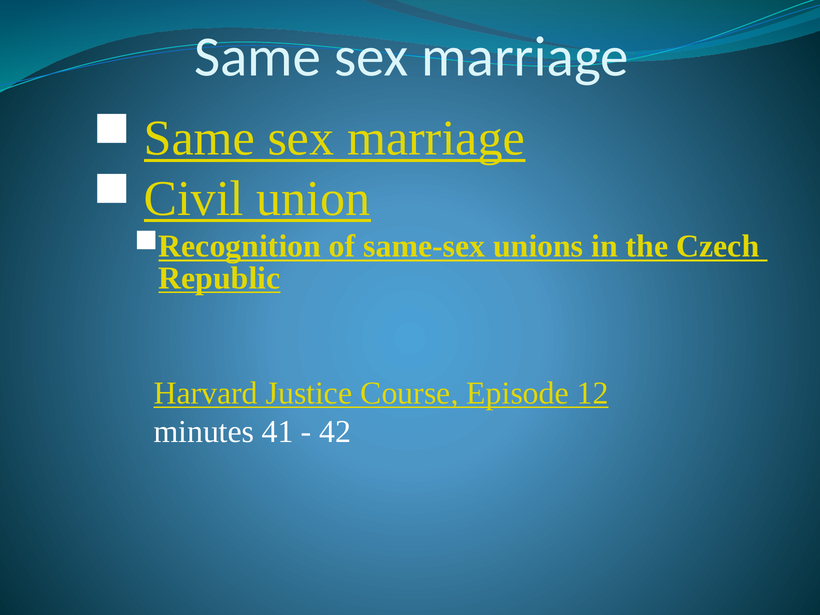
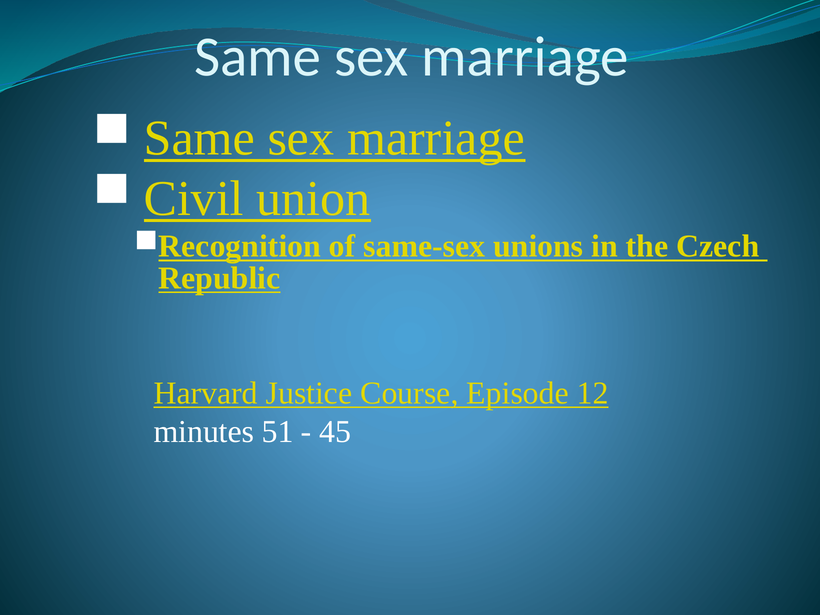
41: 41 -> 51
42: 42 -> 45
